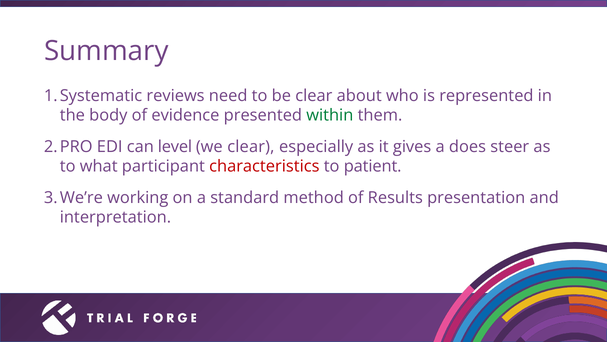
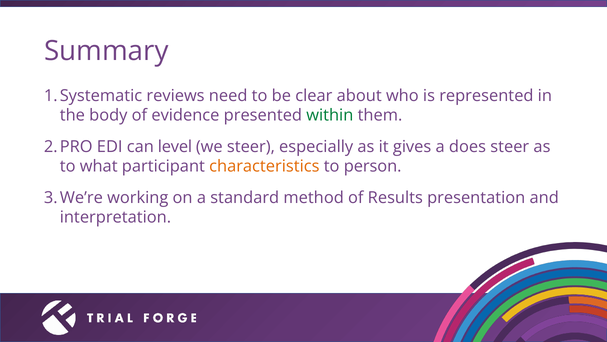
we clear: clear -> steer
characteristics colour: red -> orange
patient: patient -> person
